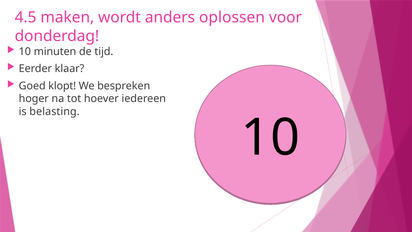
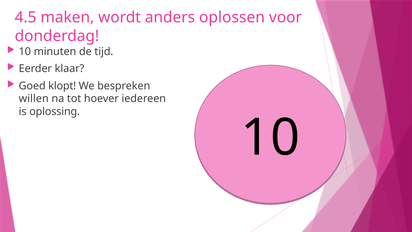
hoger: hoger -> willen
belasting: belasting -> oplossing
